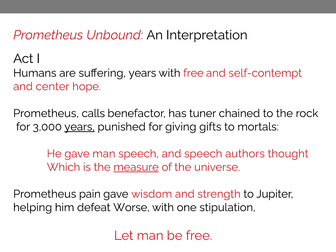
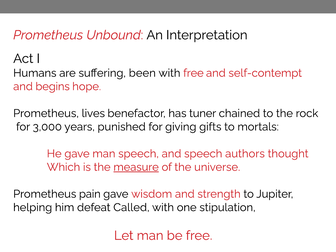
suffering years: years -> been
center: center -> begins
calls: calls -> lives
years at (80, 127) underline: present -> none
Worse: Worse -> Called
